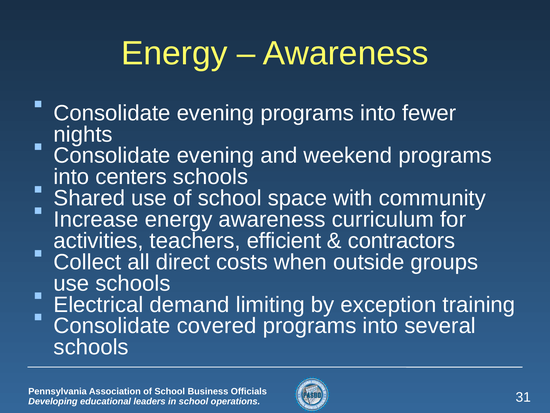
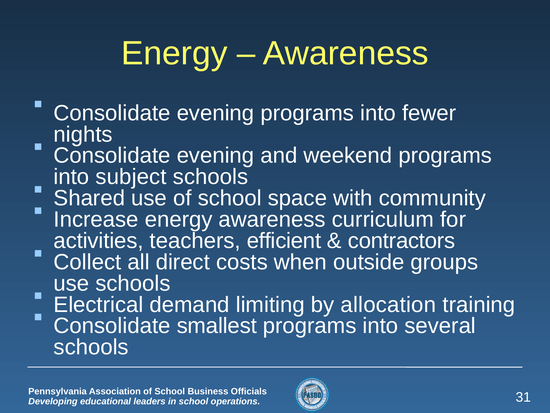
centers: centers -> subject
exception: exception -> allocation
covered: covered -> smallest
